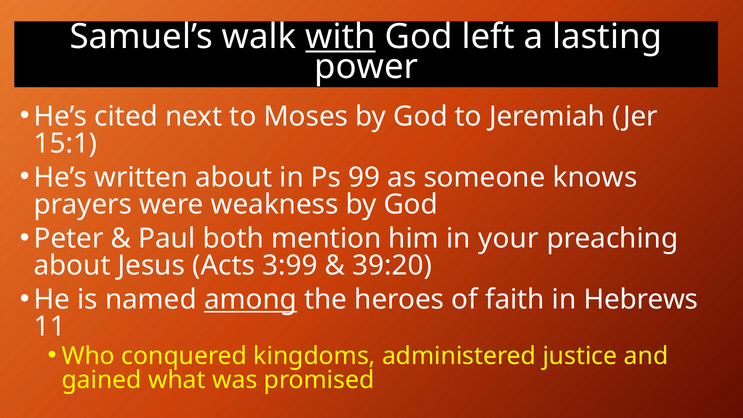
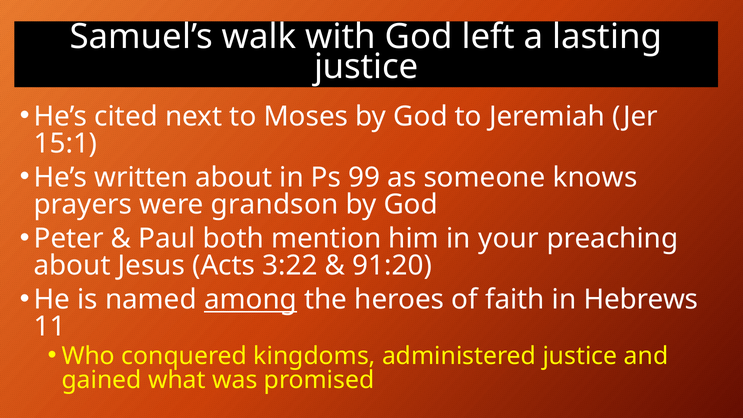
with underline: present -> none
power at (366, 67): power -> justice
weakness: weakness -> grandson
3:99: 3:99 -> 3:22
39:20: 39:20 -> 91:20
